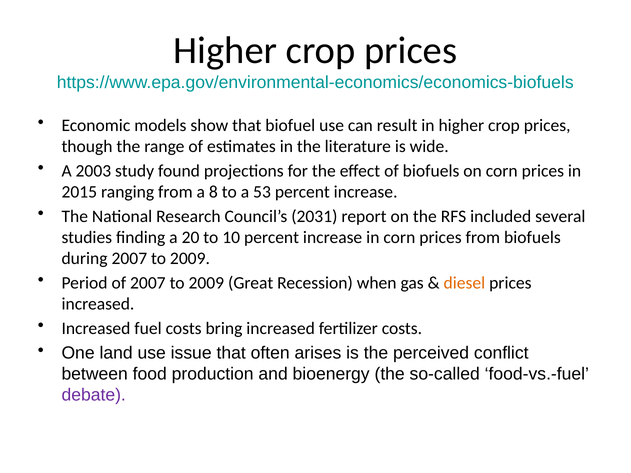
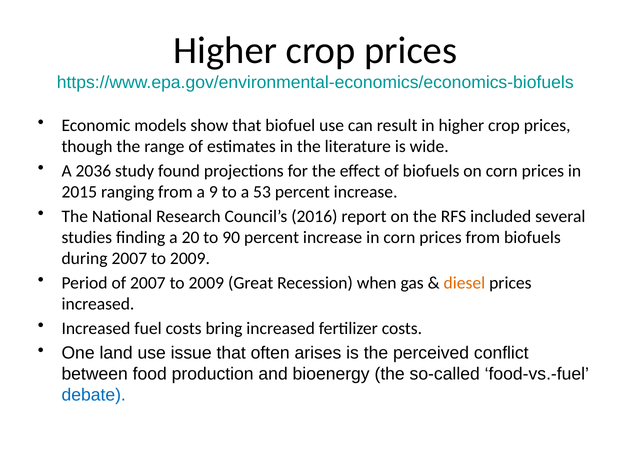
2003: 2003 -> 2036
8: 8 -> 9
2031: 2031 -> 2016
10: 10 -> 90
debate colour: purple -> blue
